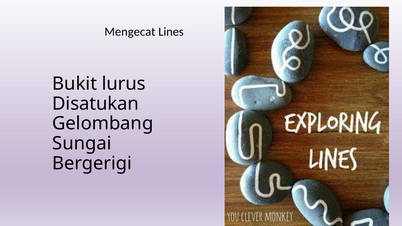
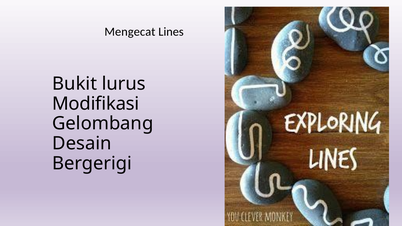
Disatukan: Disatukan -> Modifikasi
Sungai: Sungai -> Desain
